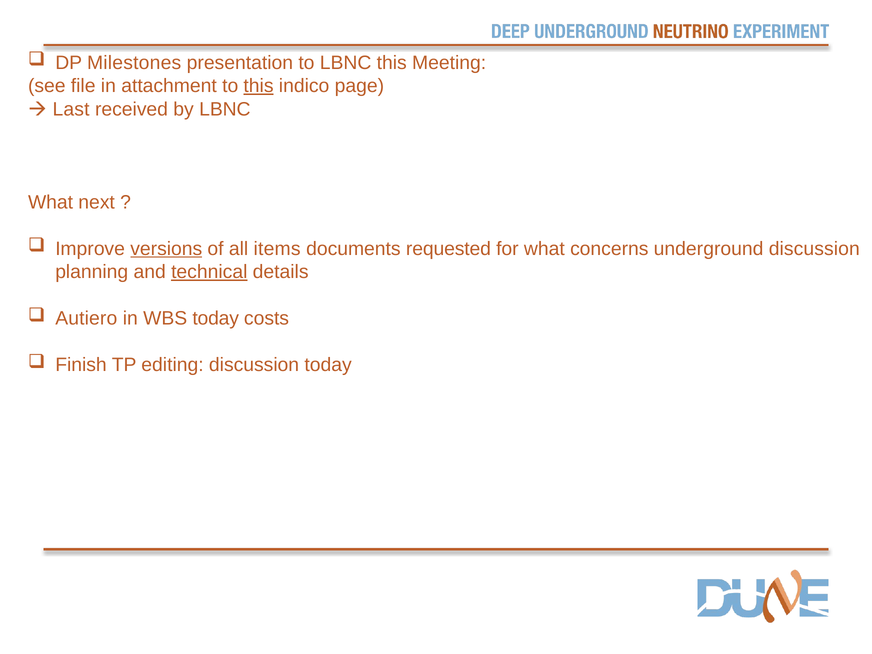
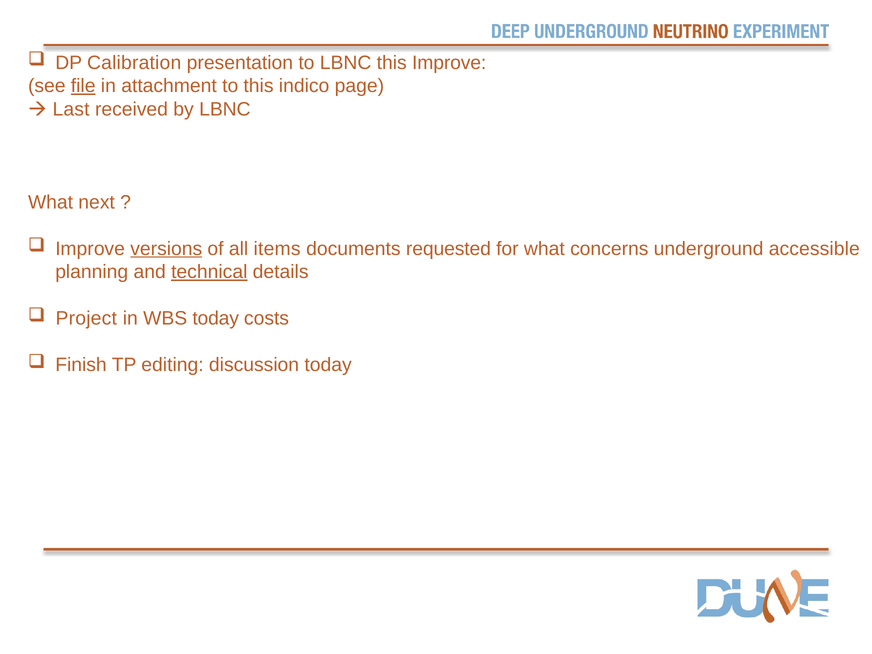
Milestones: Milestones -> Calibration
this Meeting: Meeting -> Improve
file underline: none -> present
this at (259, 86) underline: present -> none
underground discussion: discussion -> accessible
Autiero: Autiero -> Project
